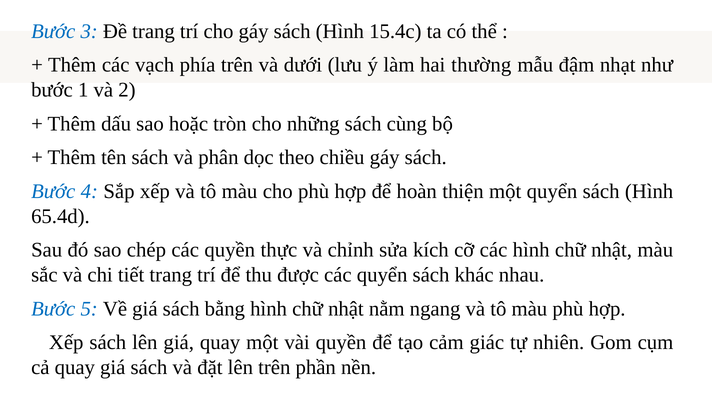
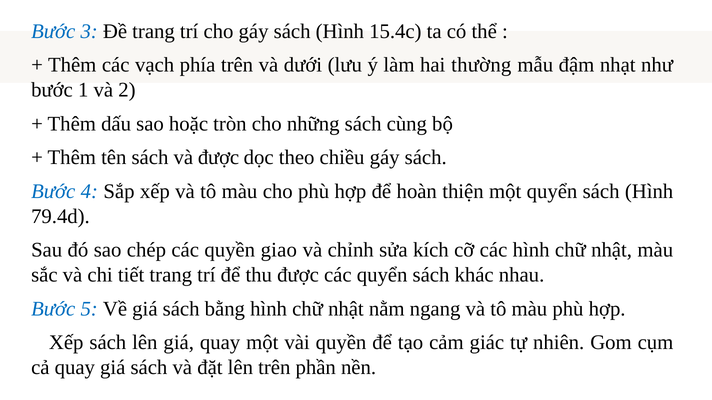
và phân: phân -> được
65.4d: 65.4d -> 79.4d
thực: thực -> giao
